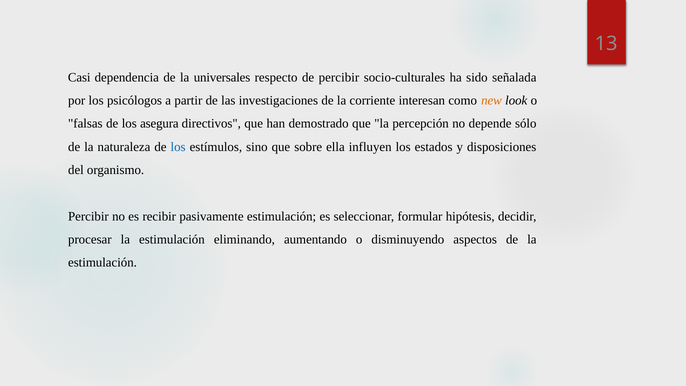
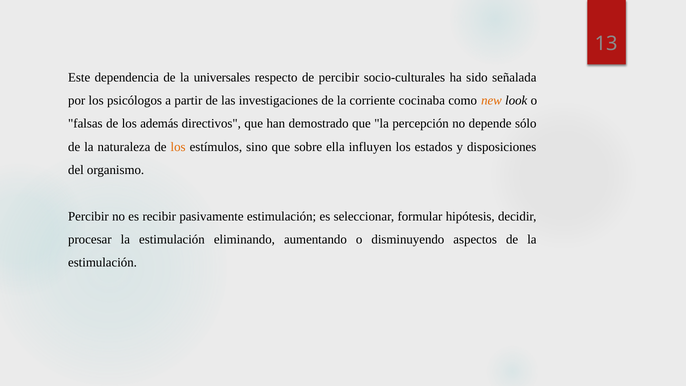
Casi: Casi -> Este
interesan: interesan -> cocinaba
asegura: asegura -> además
los at (178, 147) colour: blue -> orange
